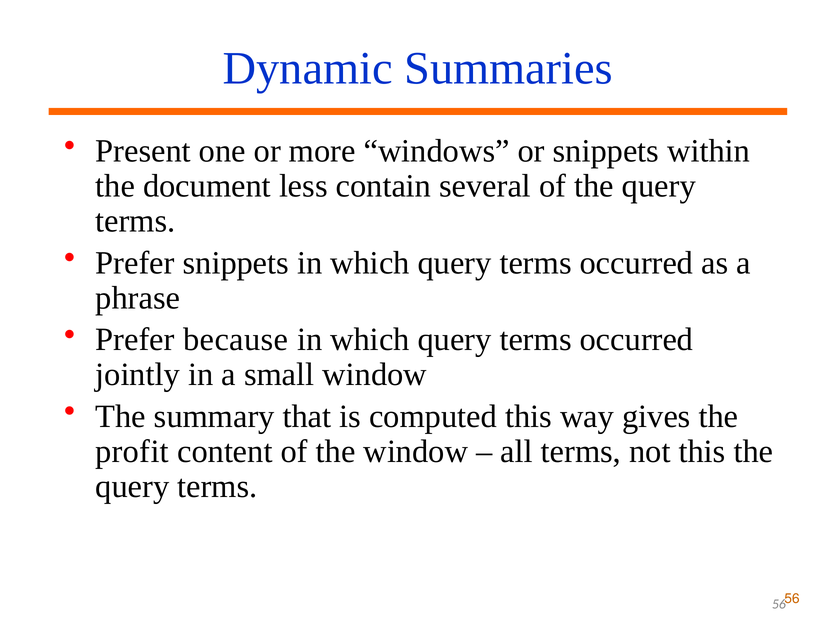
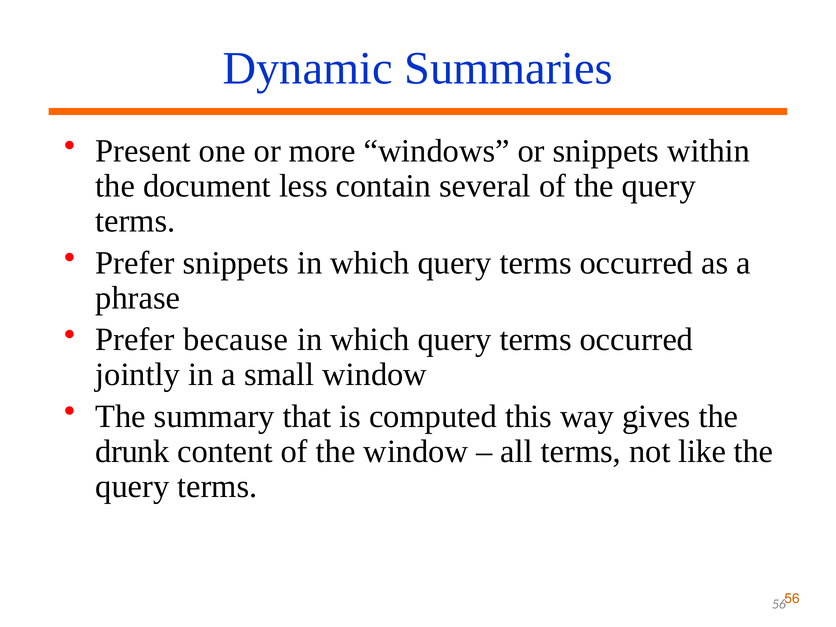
profit: profit -> drunk
not this: this -> like
